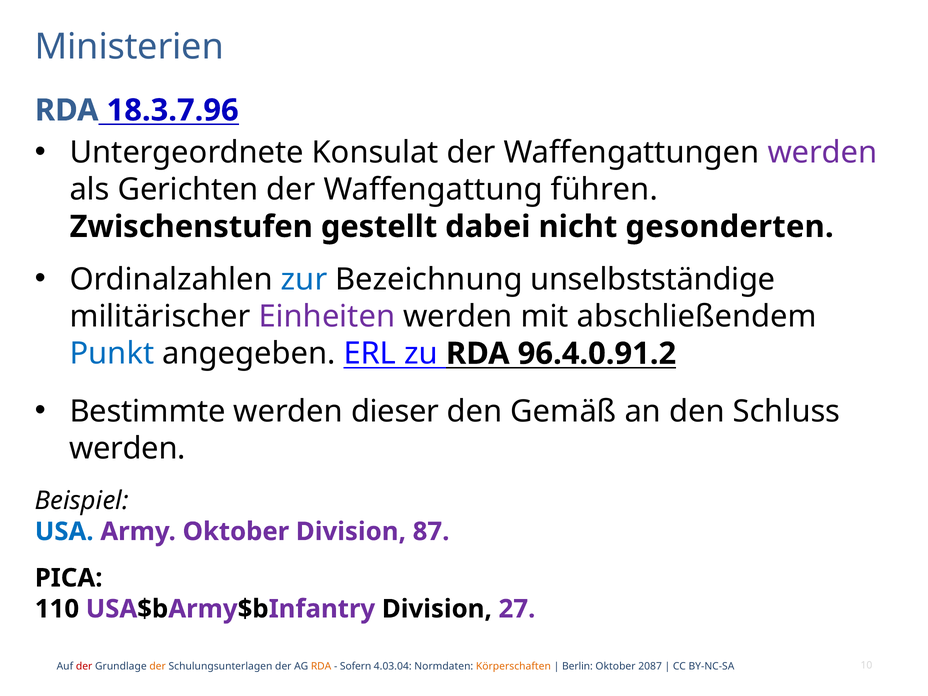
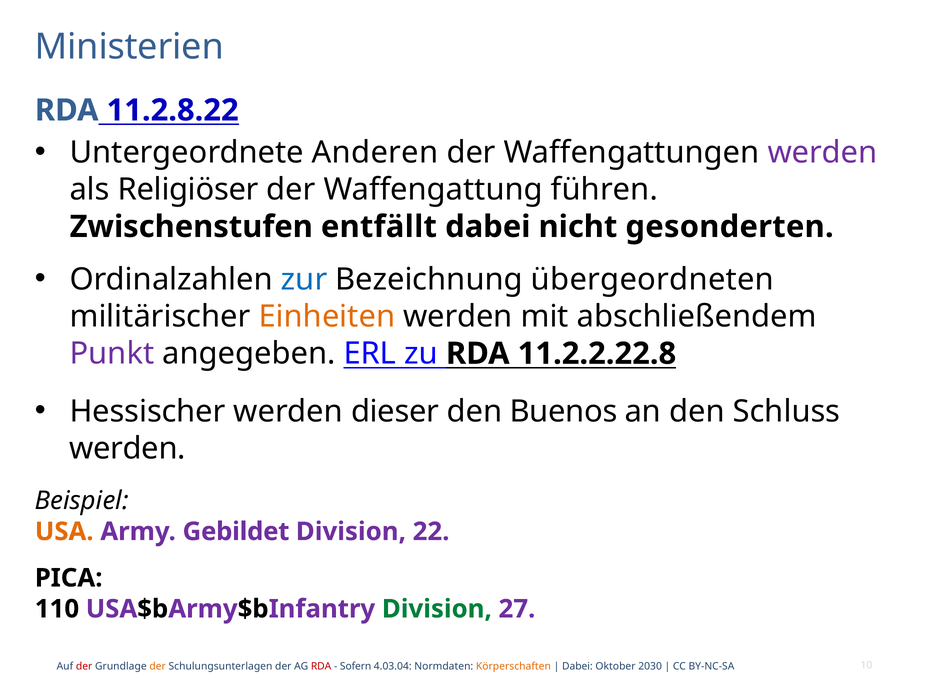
18.3.7.96: 18.3.7.96 -> 11.2.8.22
Konsulat: Konsulat -> Anderen
Gerichten: Gerichten -> Religiöser
gestellt: gestellt -> entfällt
unselbstständige: unselbstständige -> übergeordneten
Einheiten colour: purple -> orange
Punkt colour: blue -> purple
96.4.0.91.2: 96.4.0.91.2 -> 11.2.2.22.8
Bestimmte: Bestimmte -> Hessischer
Gemäß: Gemäß -> Buenos
USA colour: blue -> orange
Army Oktober: Oktober -> Gebildet
87: 87 -> 22
Division at (437, 609) colour: black -> green
RDA at (321, 666) colour: orange -> red
Berlin at (577, 666): Berlin -> Dabei
2087: 2087 -> 2030
